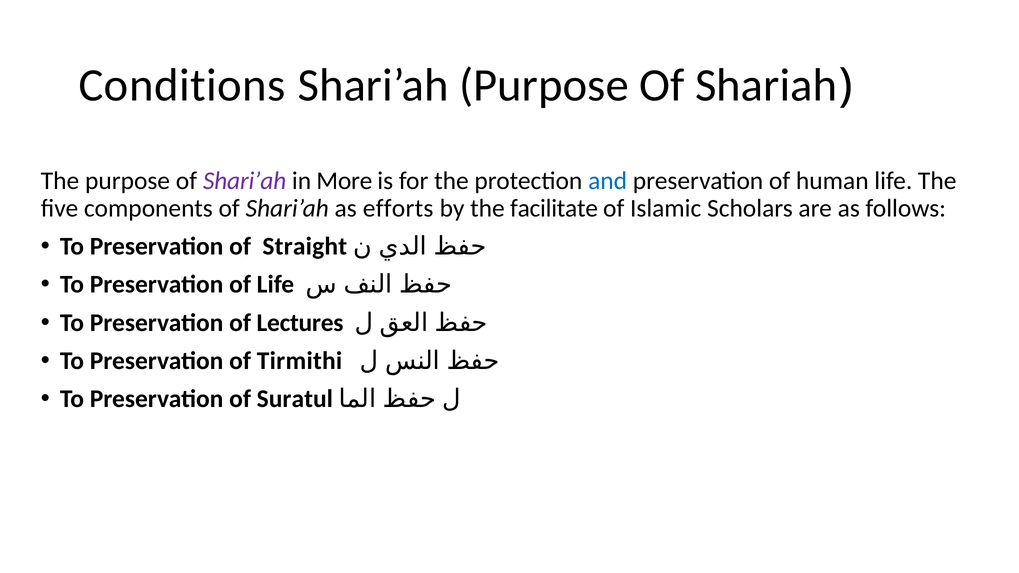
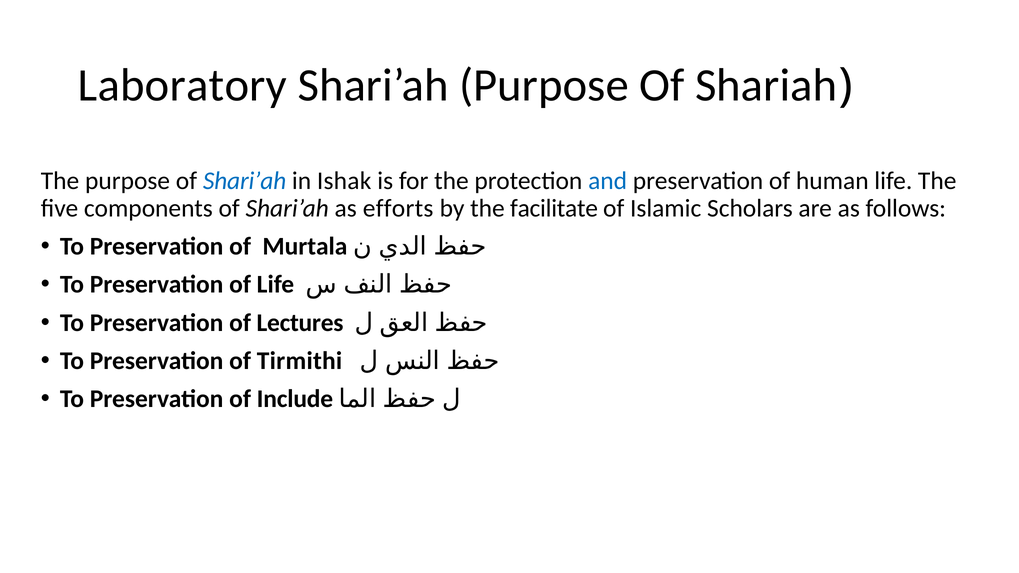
Conditions: Conditions -> Laboratory
Shari’ah at (245, 181) colour: purple -> blue
More: More -> Ishak
Straight: Straight -> Murtala
Suratul: Suratul -> Include
